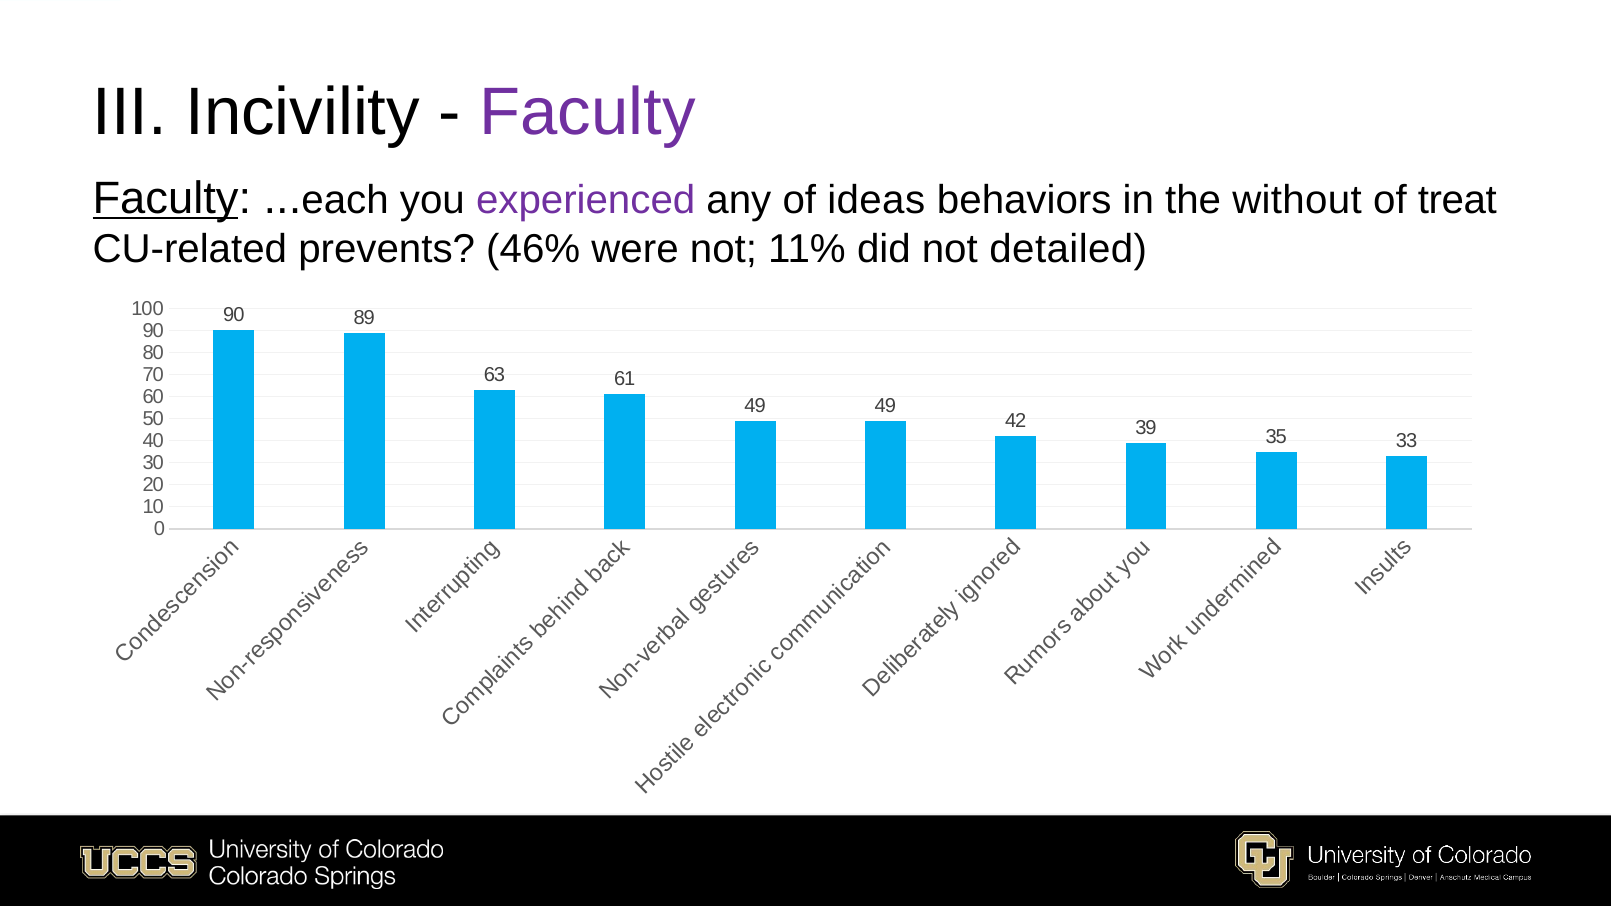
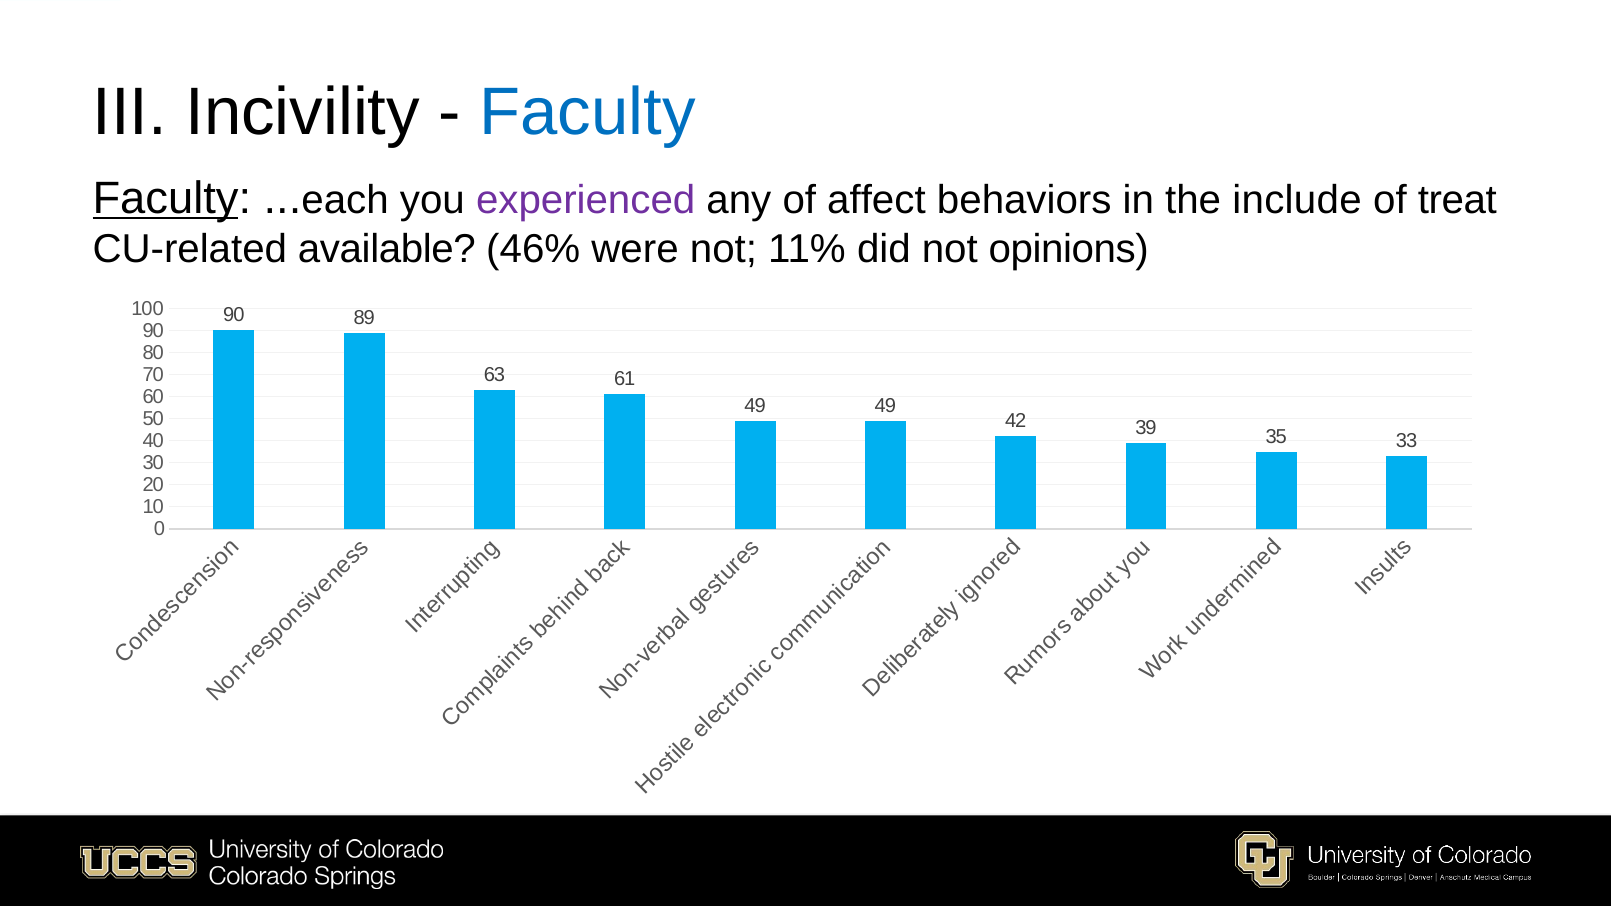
Faculty at (588, 112) colour: purple -> blue
ideas: ideas -> affect
without: without -> include
prevents: prevents -> available
detailed: detailed -> opinions
